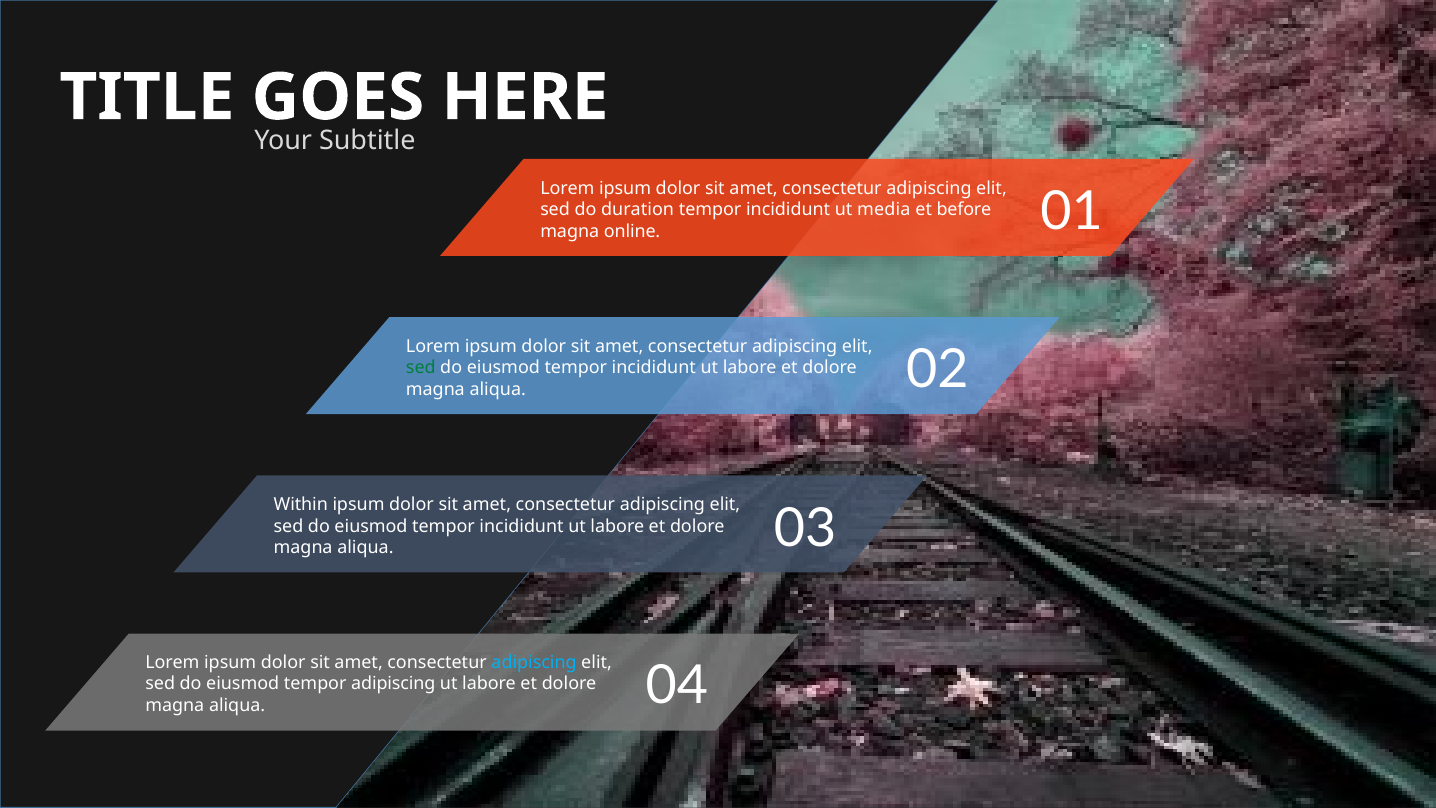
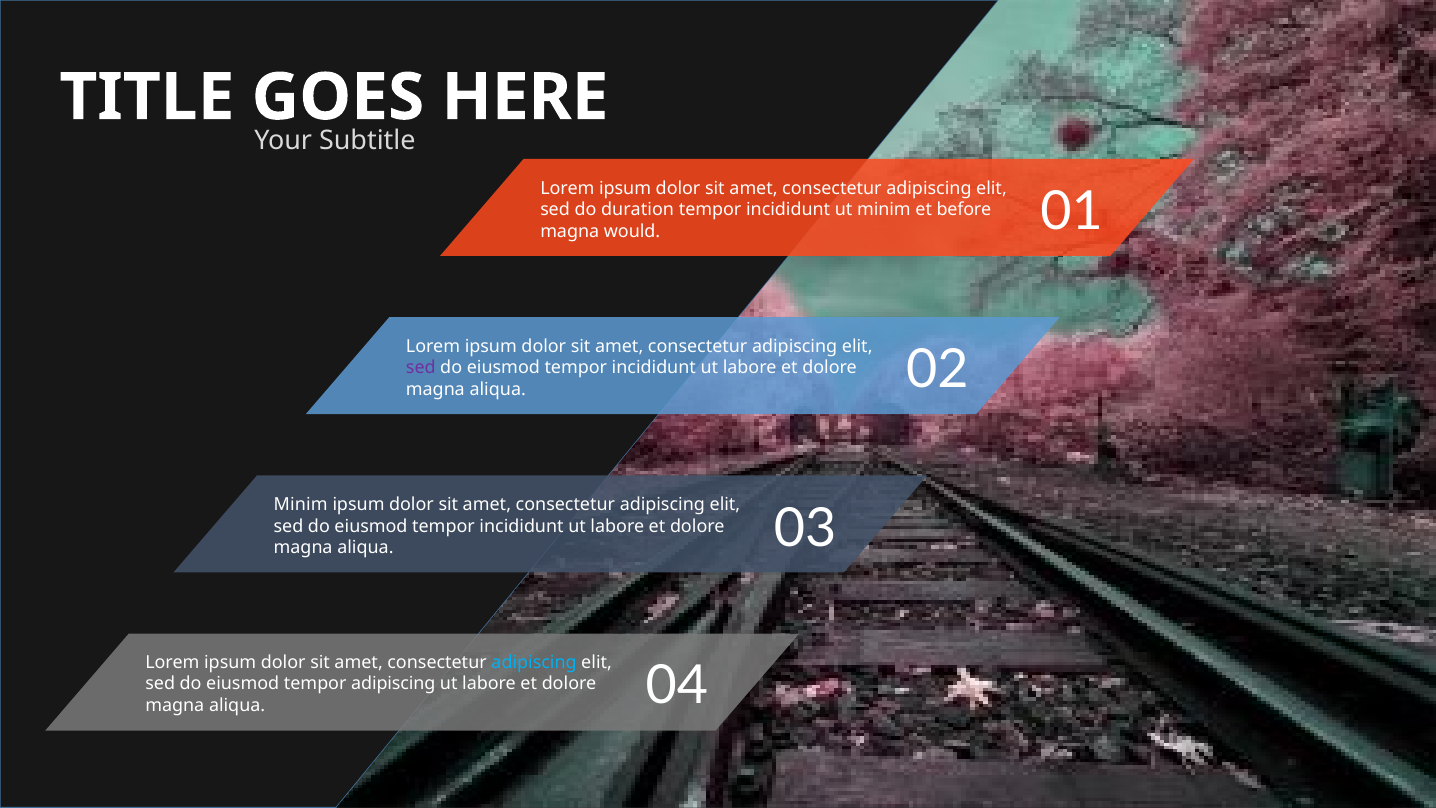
ut media: media -> minim
online: online -> would
sed at (421, 368) colour: green -> purple
Within at (301, 505): Within -> Minim
